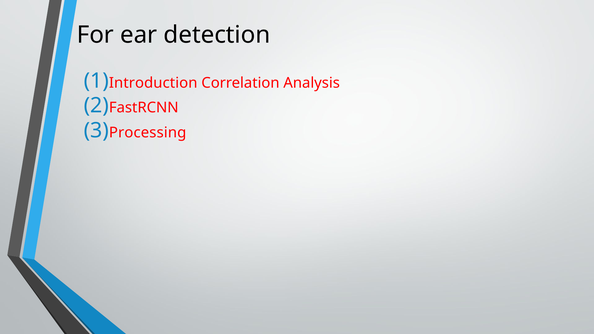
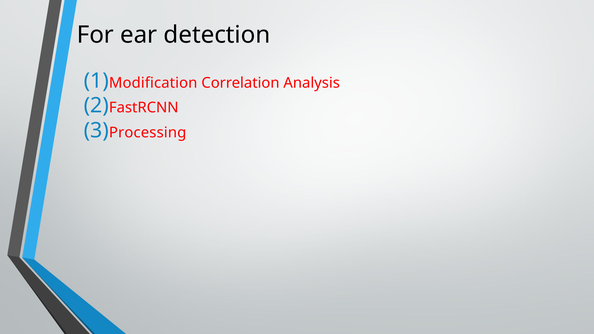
Introduction: Introduction -> Modification
